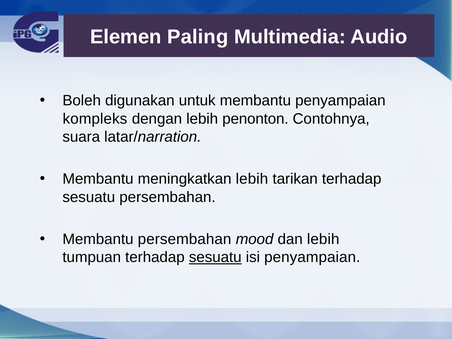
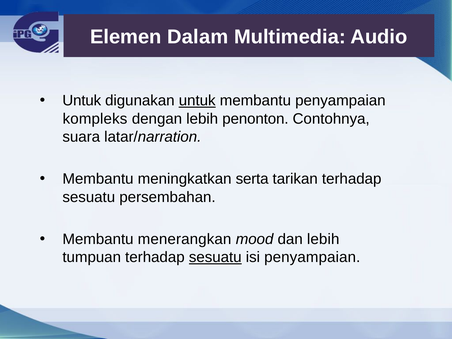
Paling: Paling -> Dalam
Boleh at (82, 101): Boleh -> Untuk
untuk at (197, 101) underline: none -> present
meningkatkan lebih: lebih -> serta
Membantu persembahan: persembahan -> menerangkan
